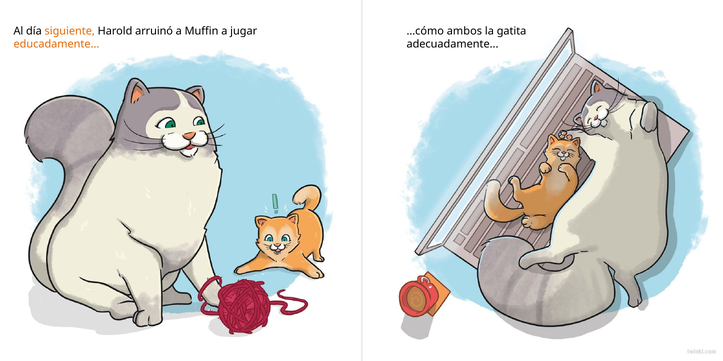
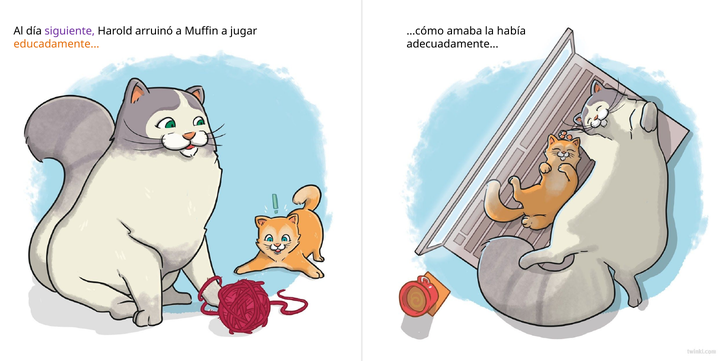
siguiente colour: orange -> purple
ambos: ambos -> amaba
gatita: gatita -> había
